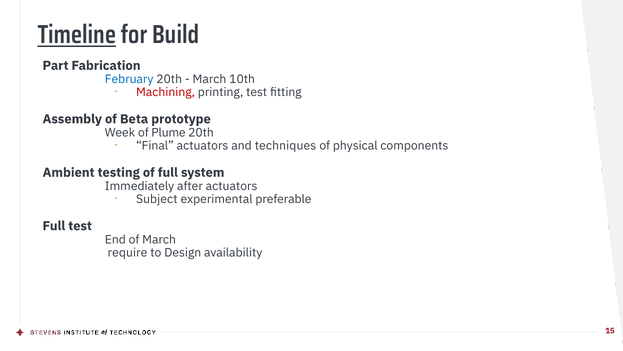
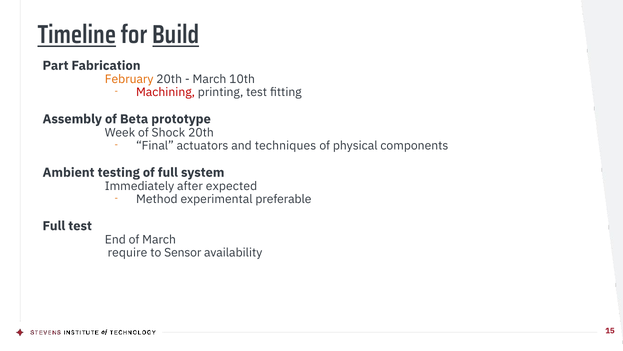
Build underline: none -> present
February colour: blue -> orange
Plume: Plume -> Shock
after actuators: actuators -> expected
Subject: Subject -> Method
Design: Design -> Sensor
